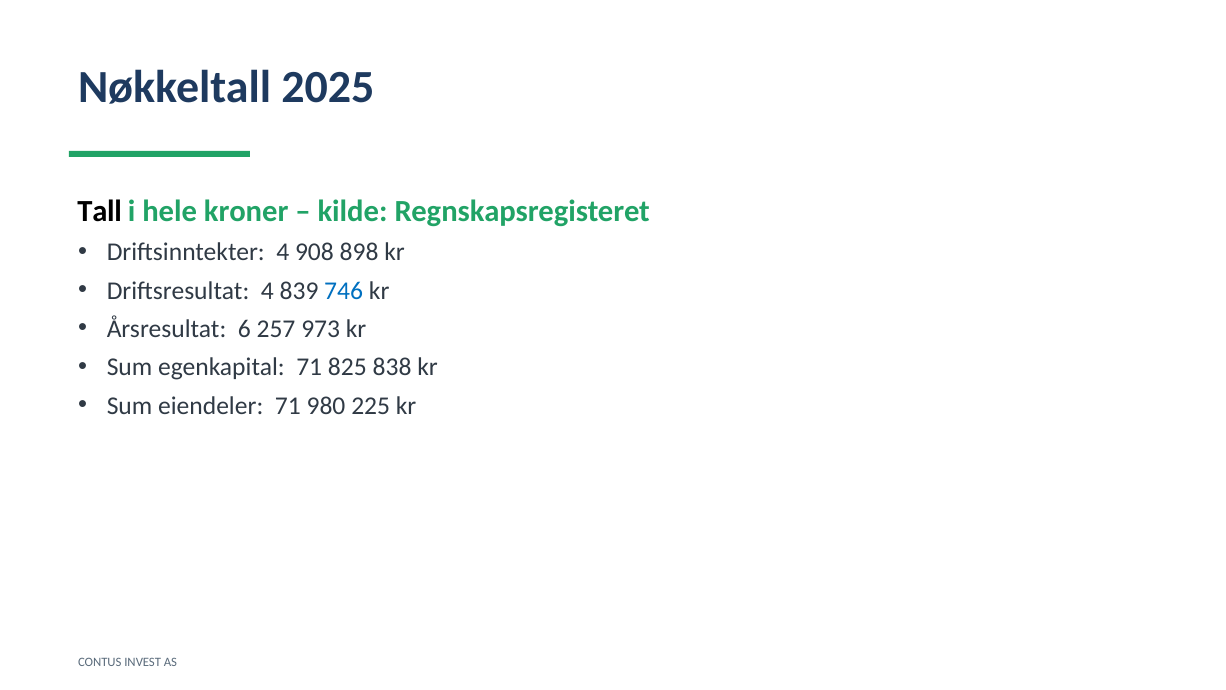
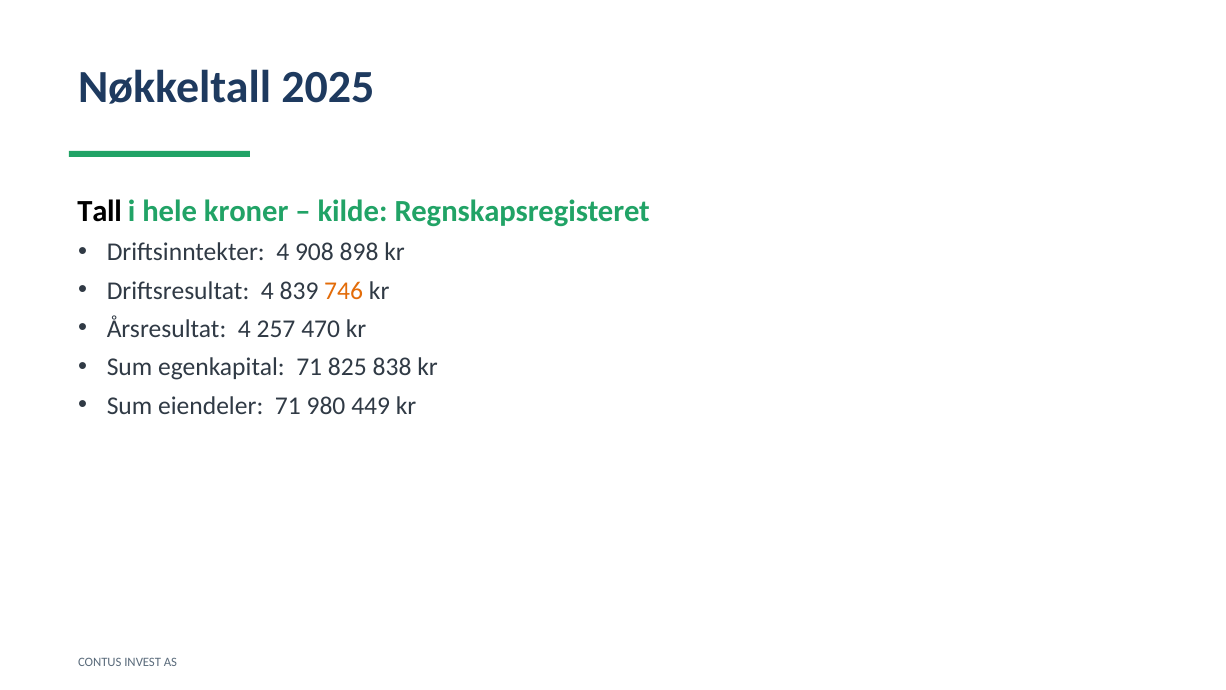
746 colour: blue -> orange
Årsresultat 6: 6 -> 4
973: 973 -> 470
225: 225 -> 449
